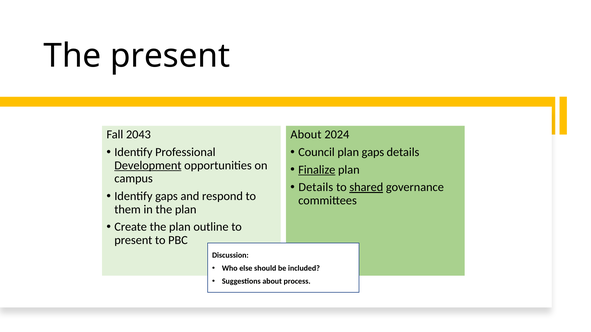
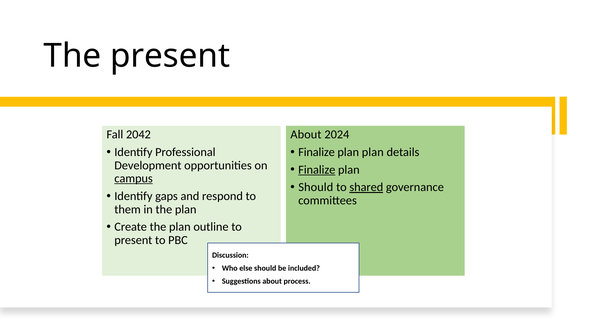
2043: 2043 -> 2042
Council at (316, 152): Council -> Finalize
plan gaps: gaps -> plan
Development underline: present -> none
campus underline: none -> present
Details at (316, 187): Details -> Should
